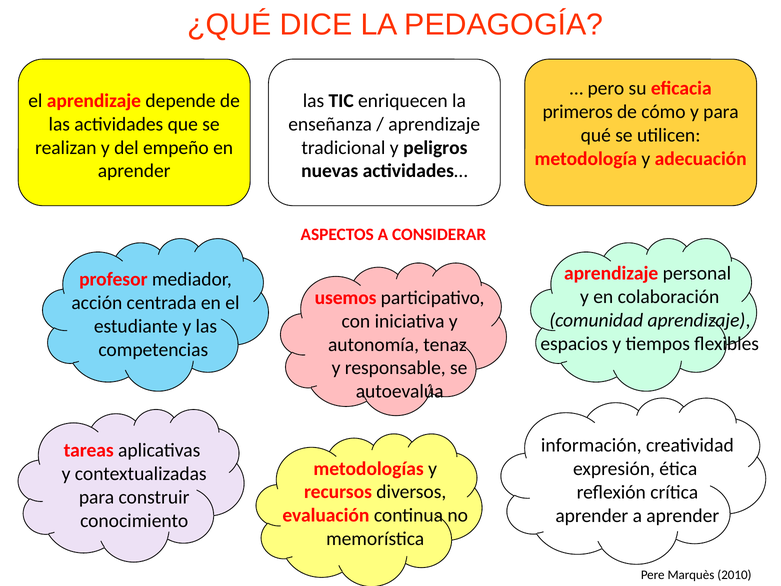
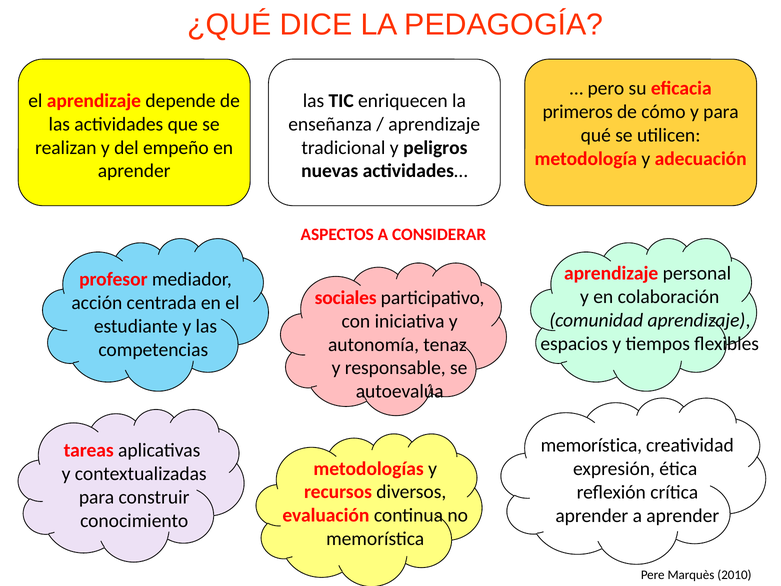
usemos: usemos -> sociales
información at (591, 445): información -> memorística
